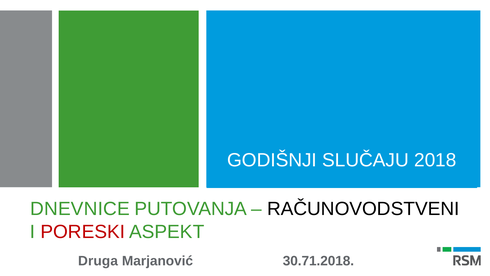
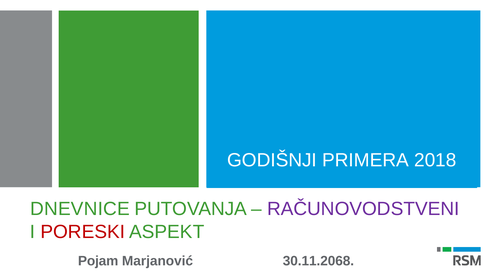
SLUČAJU: SLUČAJU -> PRIMERA
RAČUNOVODSTVENI colour: black -> purple
Druga: Druga -> Pojam
30.71.2018: 30.71.2018 -> 30.11.2068
